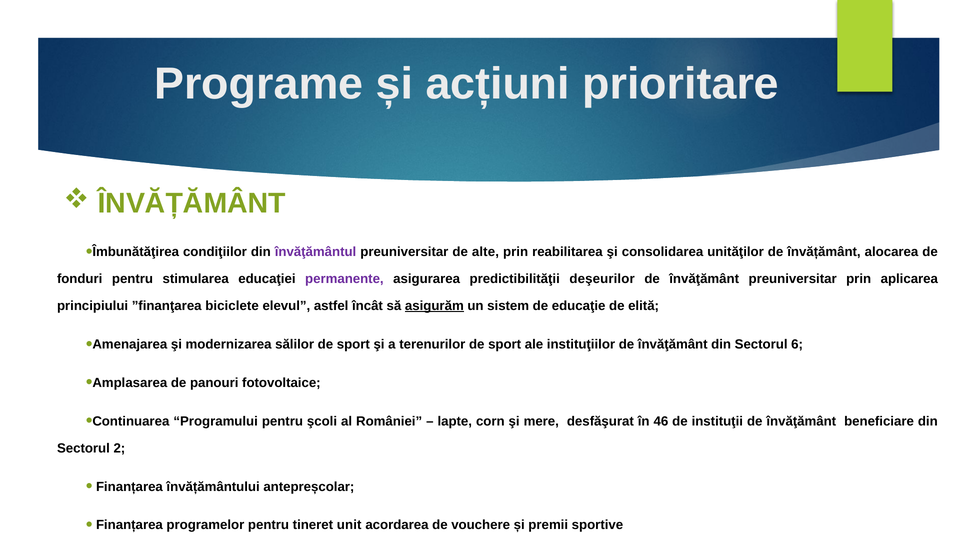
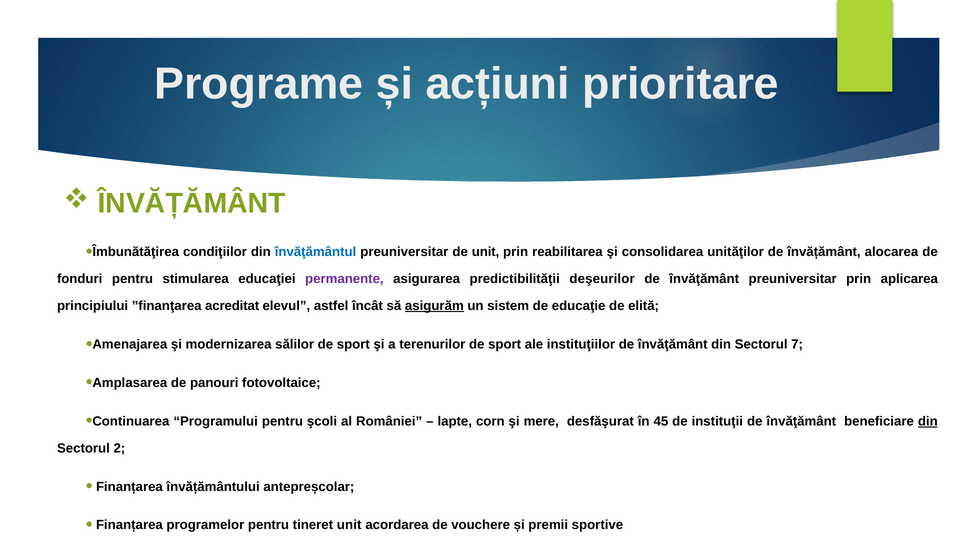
învăţământul colour: purple -> blue
de alte: alte -> unit
biciclete: biciclete -> acreditat
6: 6 -> 7
46: 46 -> 45
din at (928, 421) underline: none -> present
